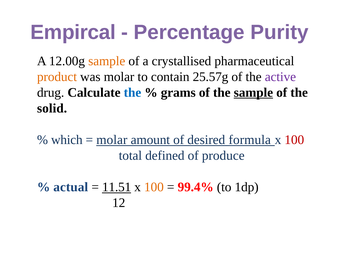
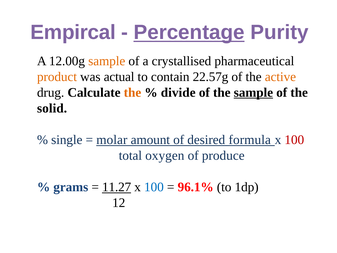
Percentage underline: none -> present
was molar: molar -> actual
25.57g: 25.57g -> 22.57g
active colour: purple -> orange
the at (132, 92) colour: blue -> orange
grams: grams -> divide
which: which -> single
defined: defined -> oxygen
actual: actual -> grams
11.51: 11.51 -> 11.27
100 at (154, 187) colour: orange -> blue
99.4%: 99.4% -> 96.1%
